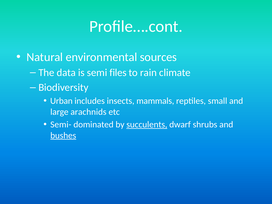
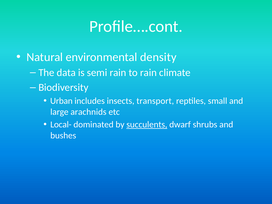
sources: sources -> density
semi files: files -> rain
mammals: mammals -> transport
Semi-: Semi- -> Local-
bushes underline: present -> none
